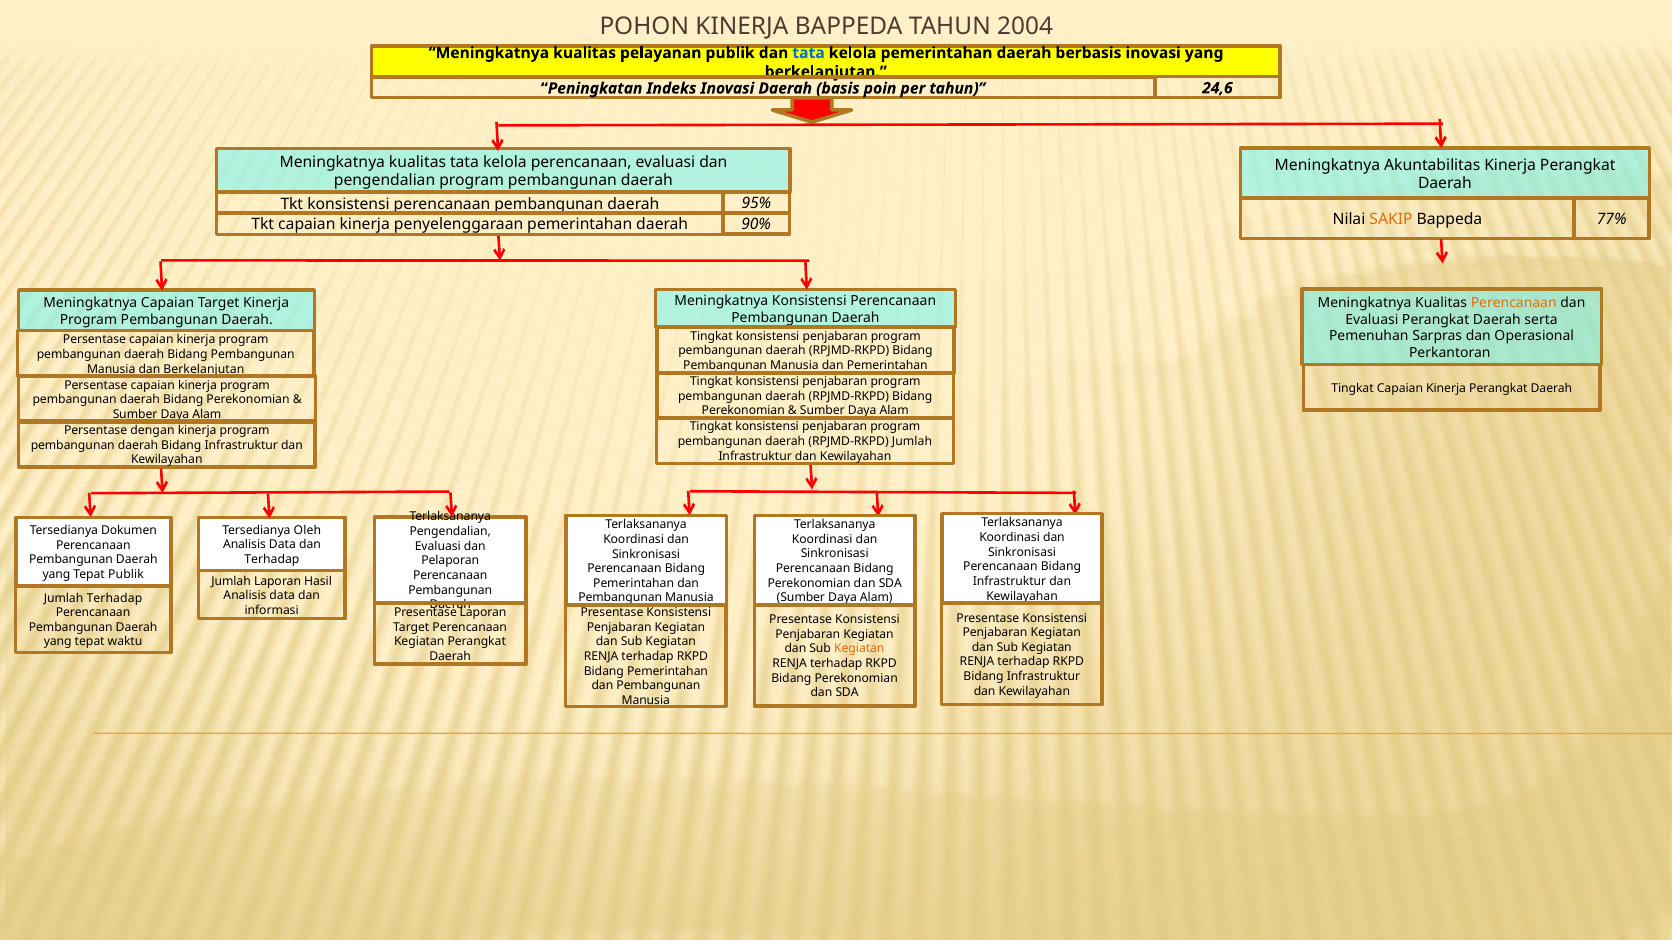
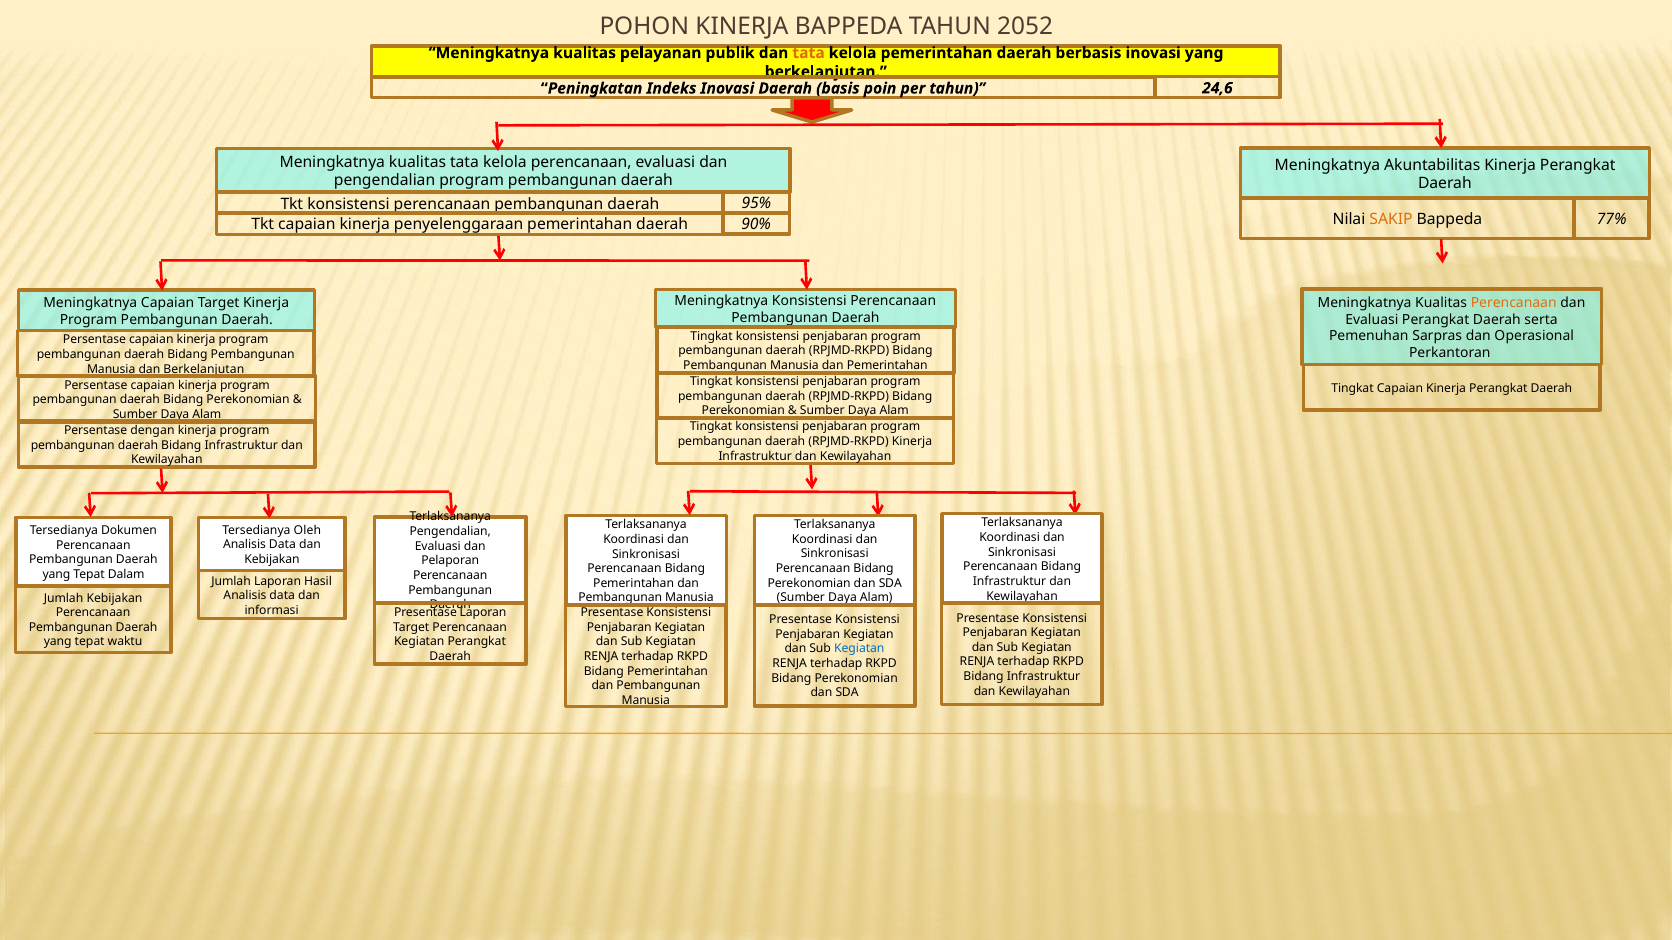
2004: 2004 -> 2052
tata at (809, 53) colour: blue -> orange
RPJMD-RKPD Jumlah: Jumlah -> Kinerja
Terhadap at (272, 560): Terhadap -> Kebijakan
Tepat Publik: Publik -> Dalam
Jumlah Terhadap: Terhadap -> Kebijakan
Kegiatan at (859, 649) colour: orange -> blue
